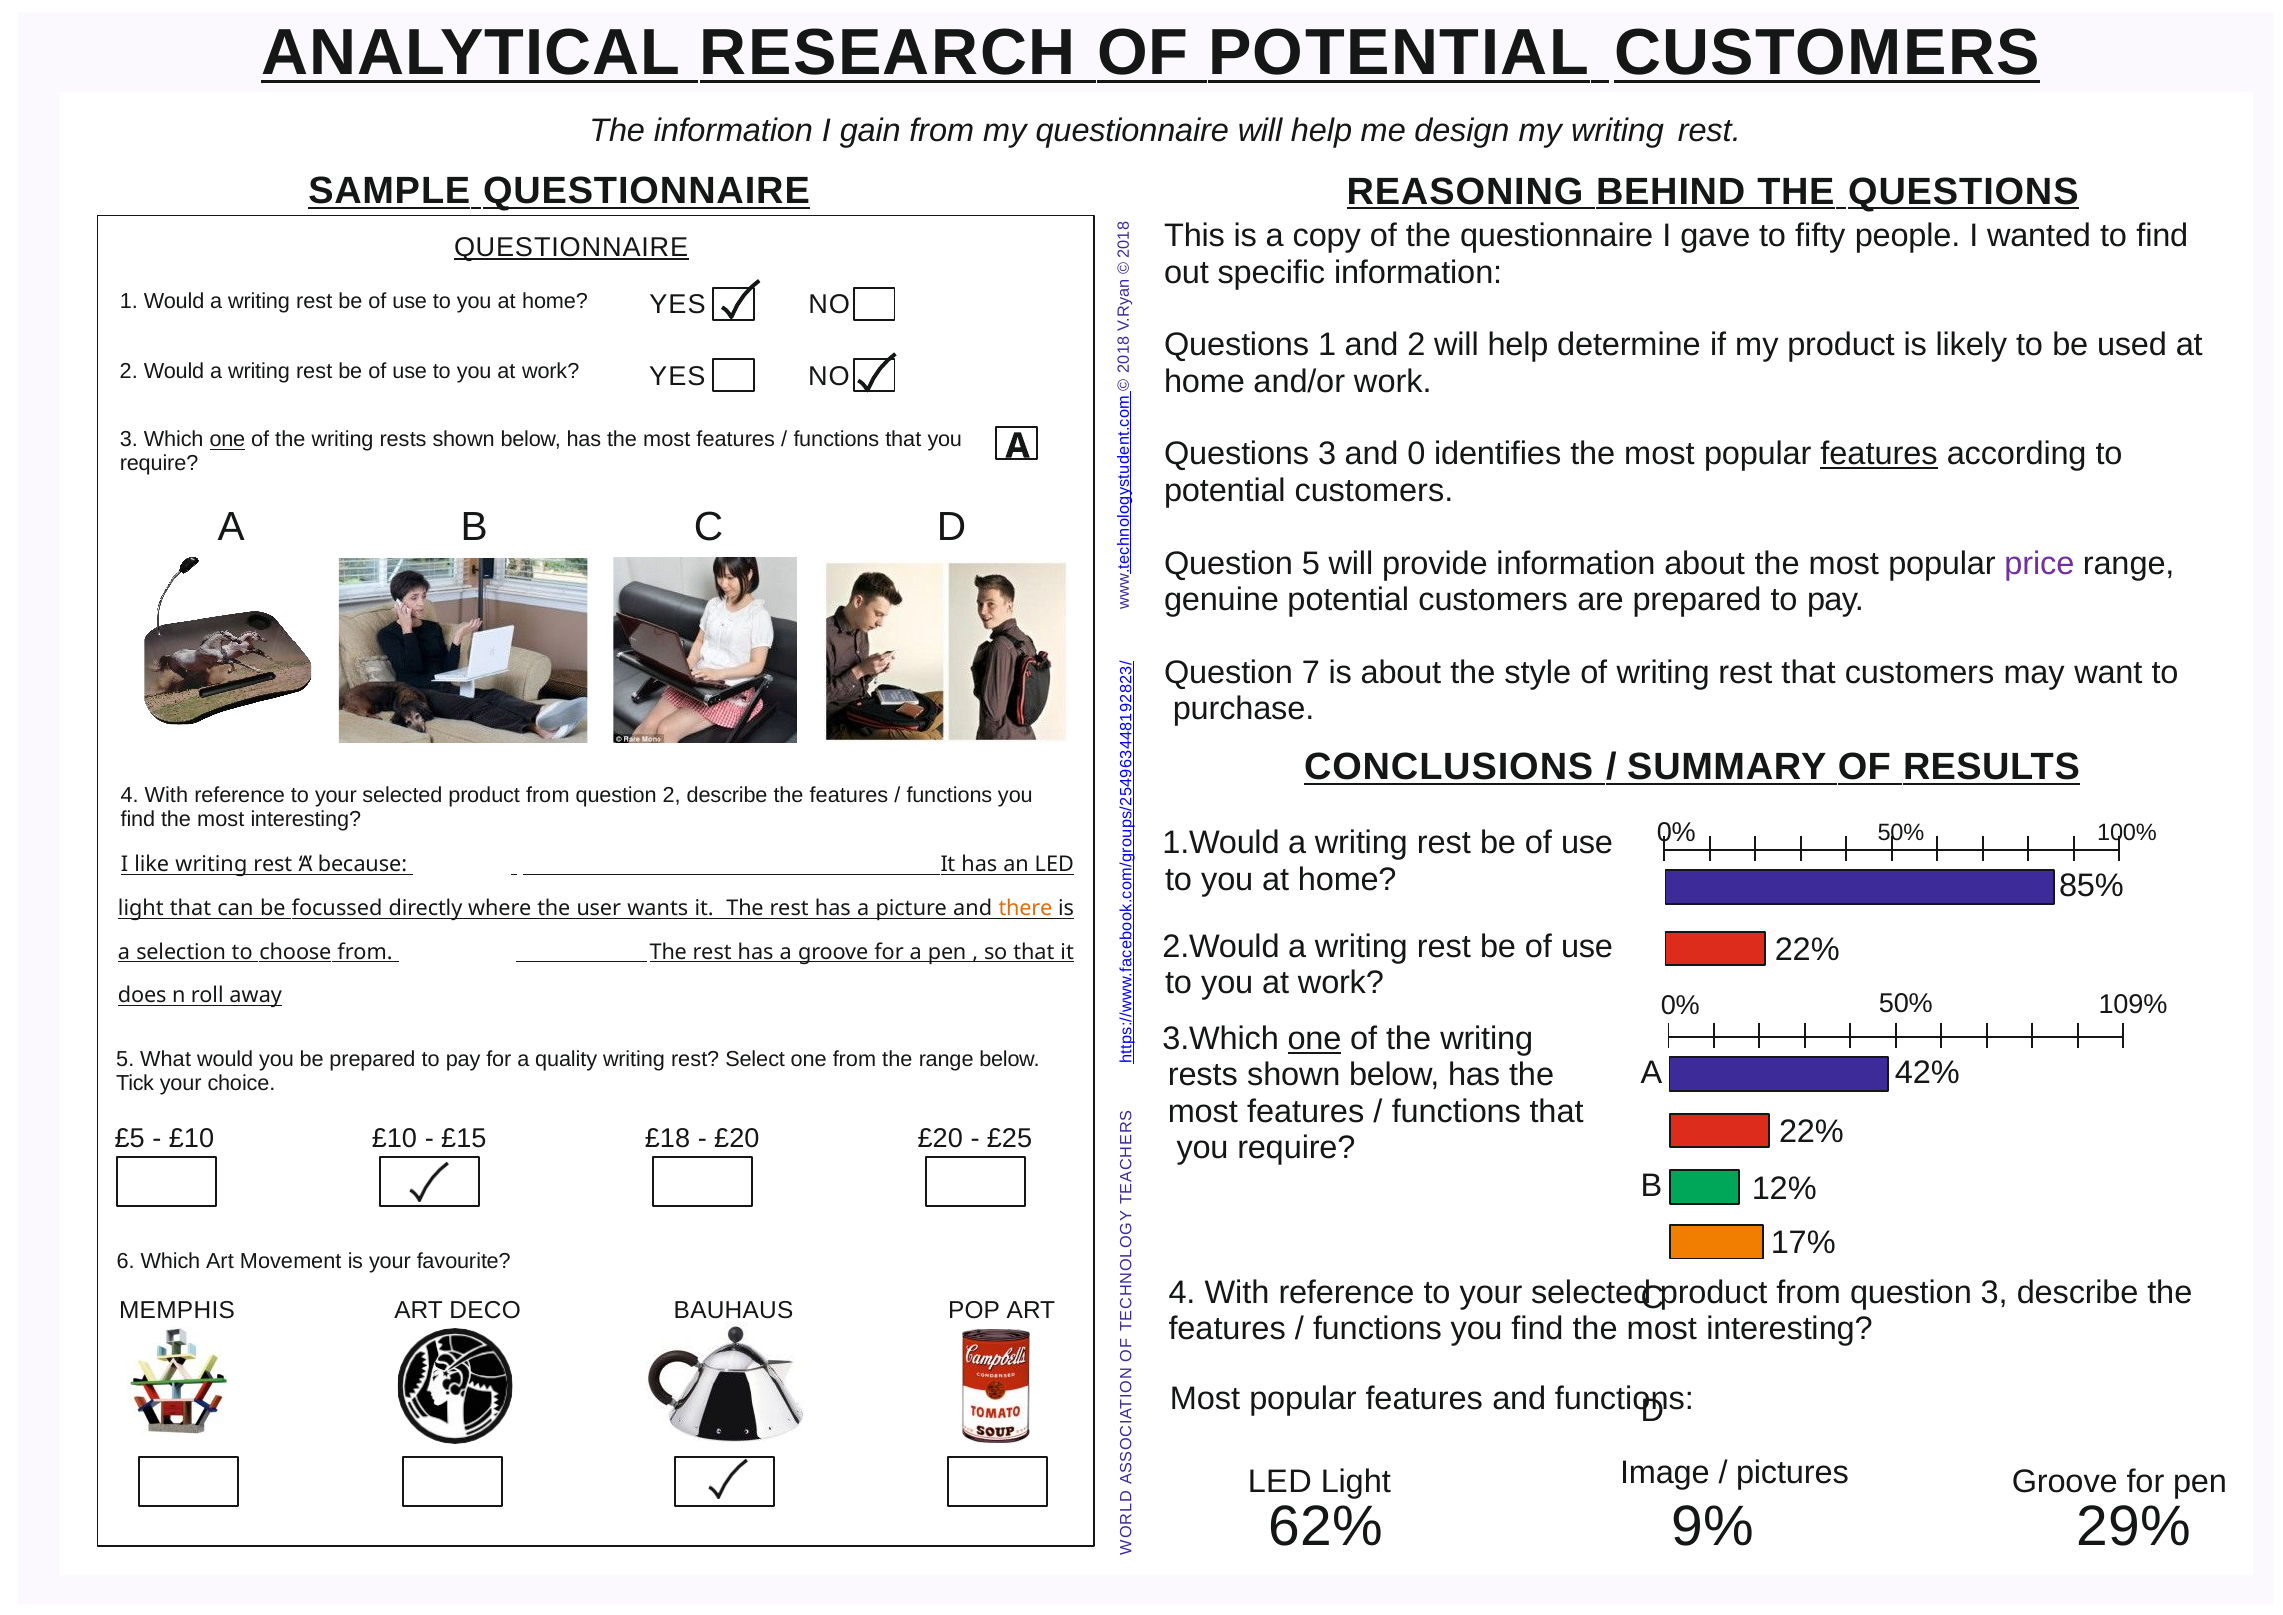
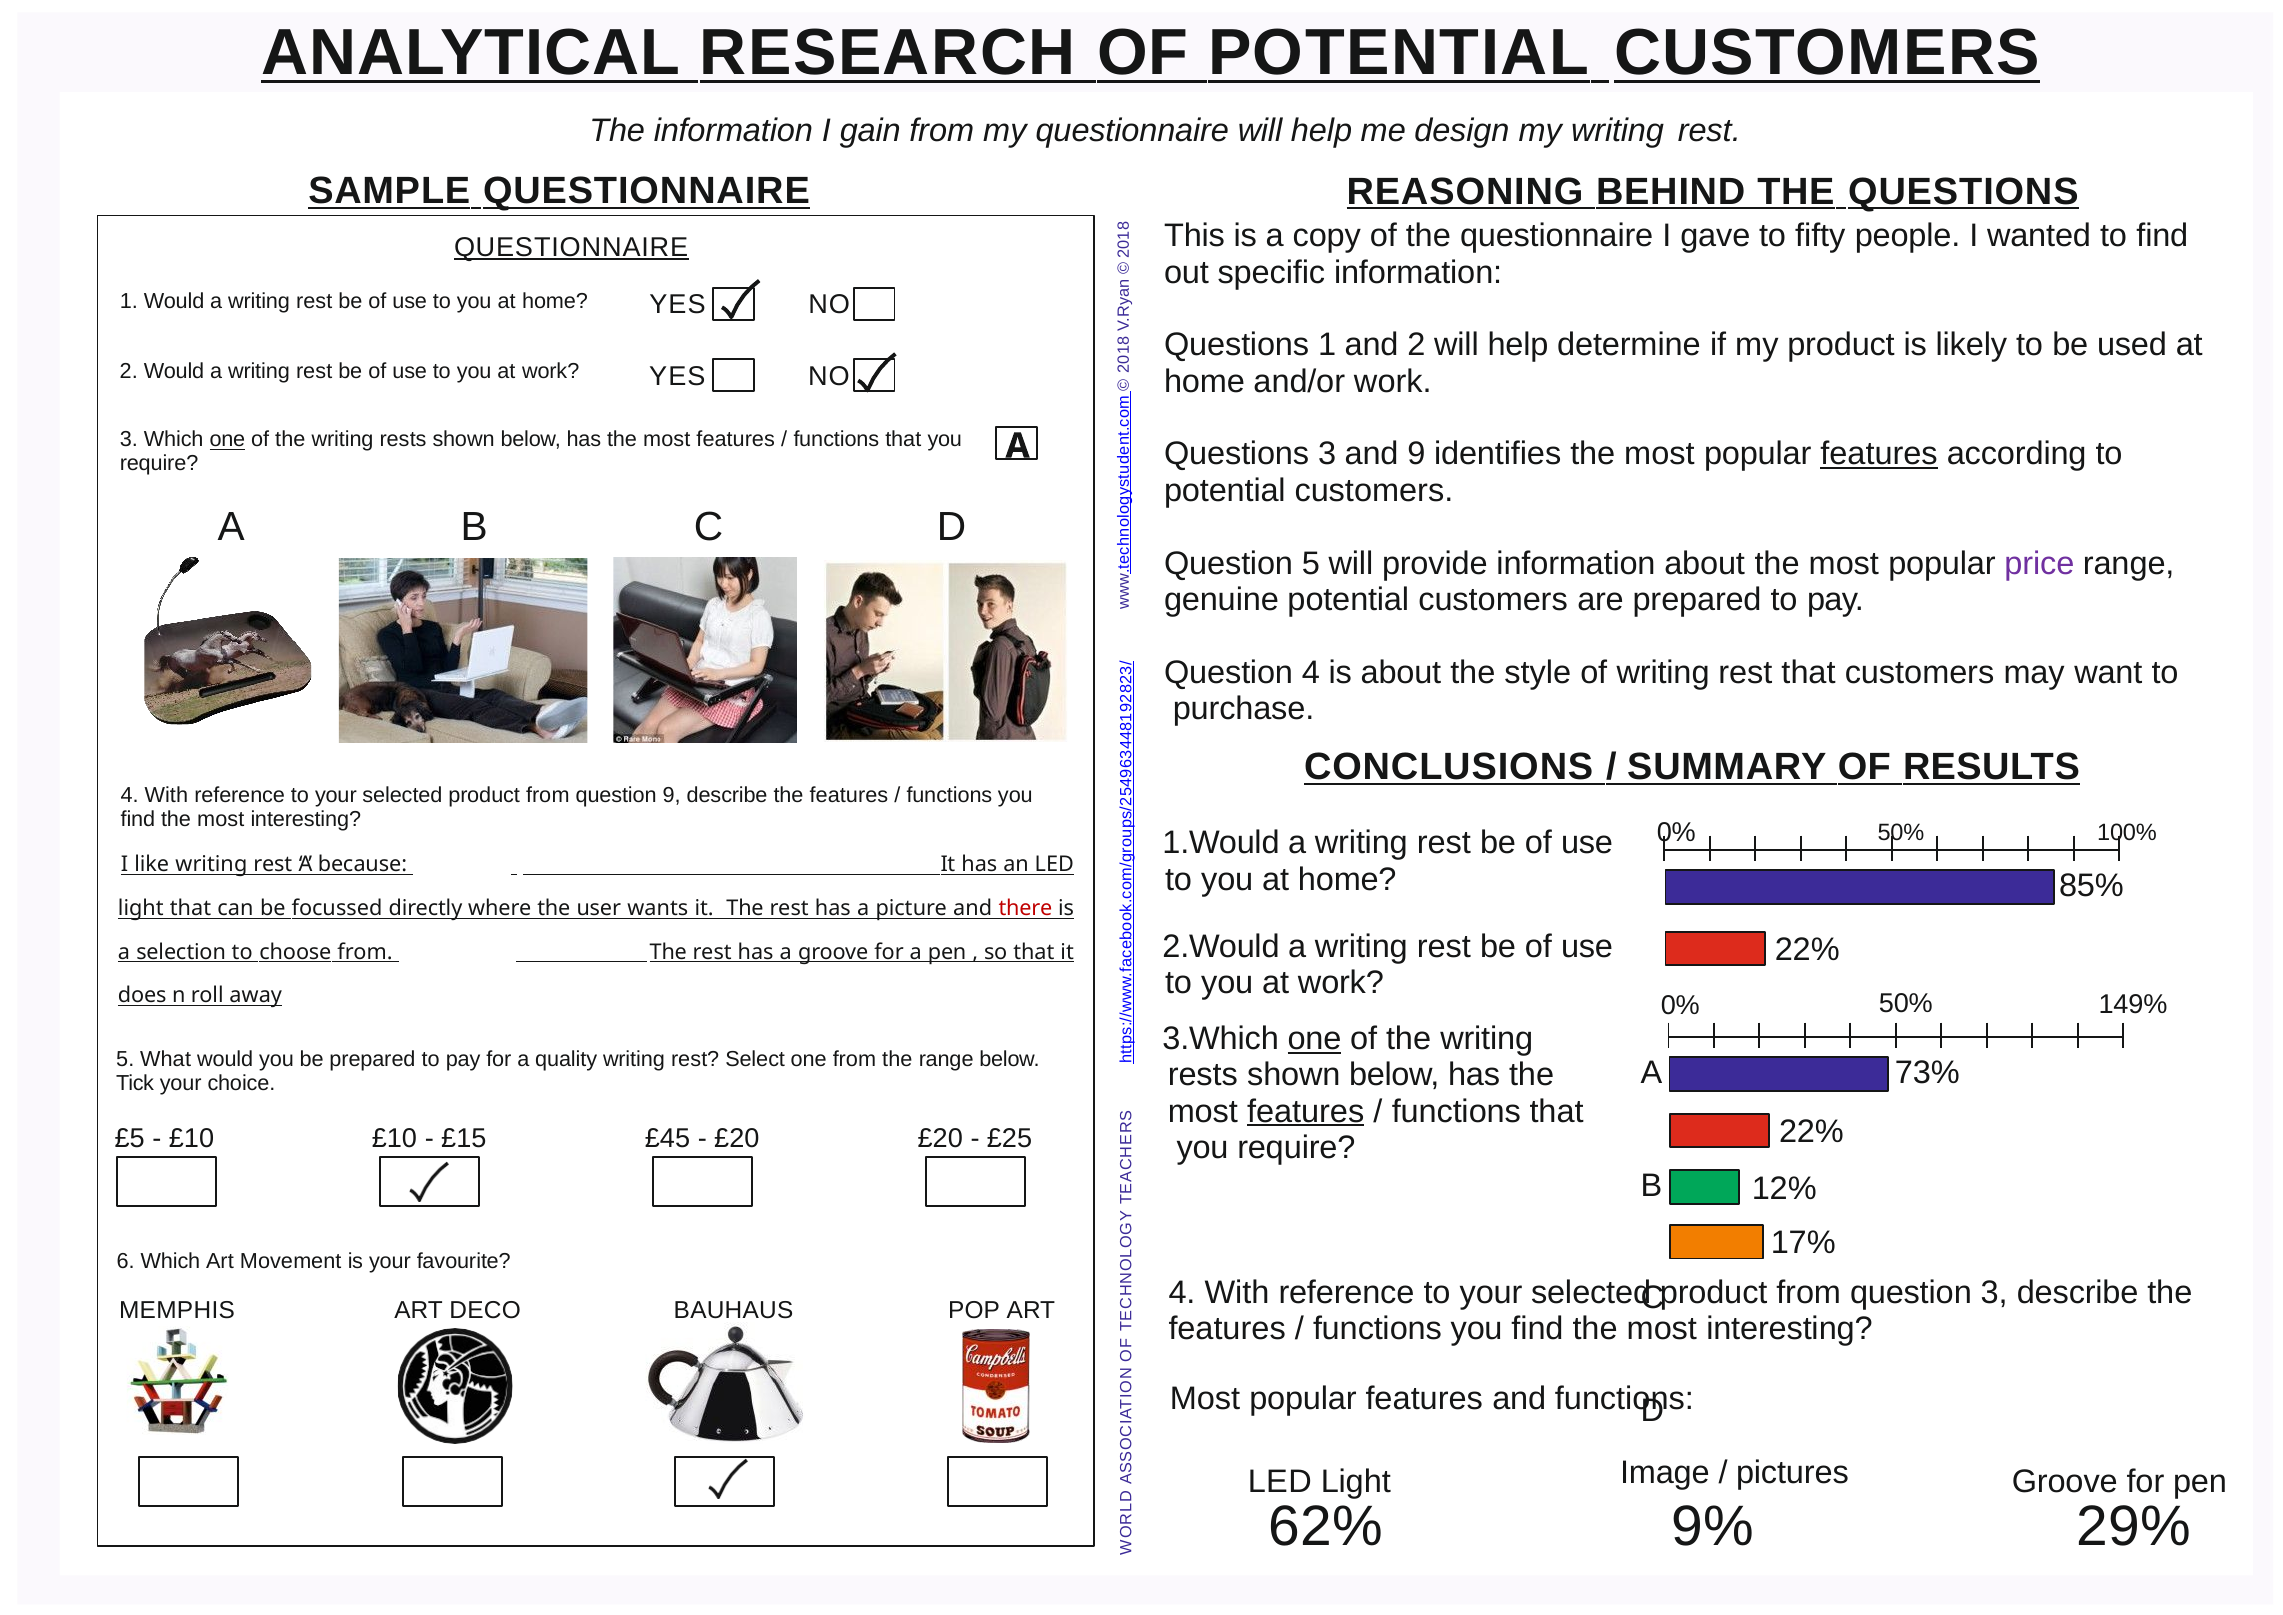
and 0: 0 -> 9
Question 7: 7 -> 4
question 2: 2 -> 9
there colour: orange -> red
109%: 109% -> 149%
42%: 42% -> 73%
features at (1306, 1111) underline: none -> present
£18: £18 -> £45
